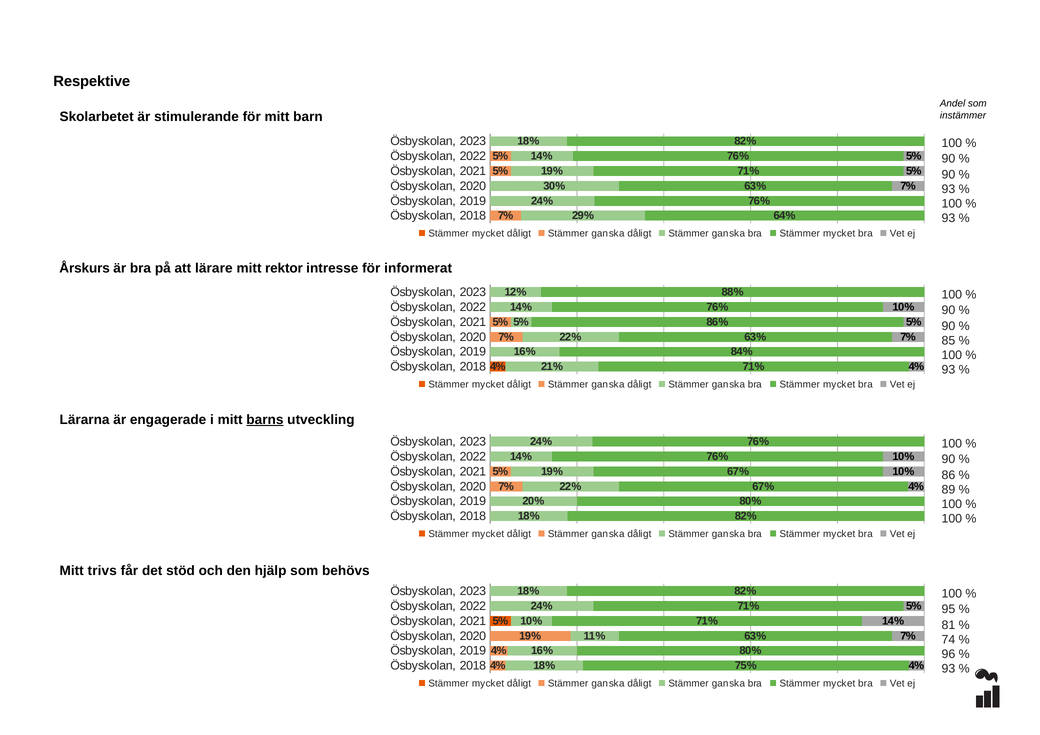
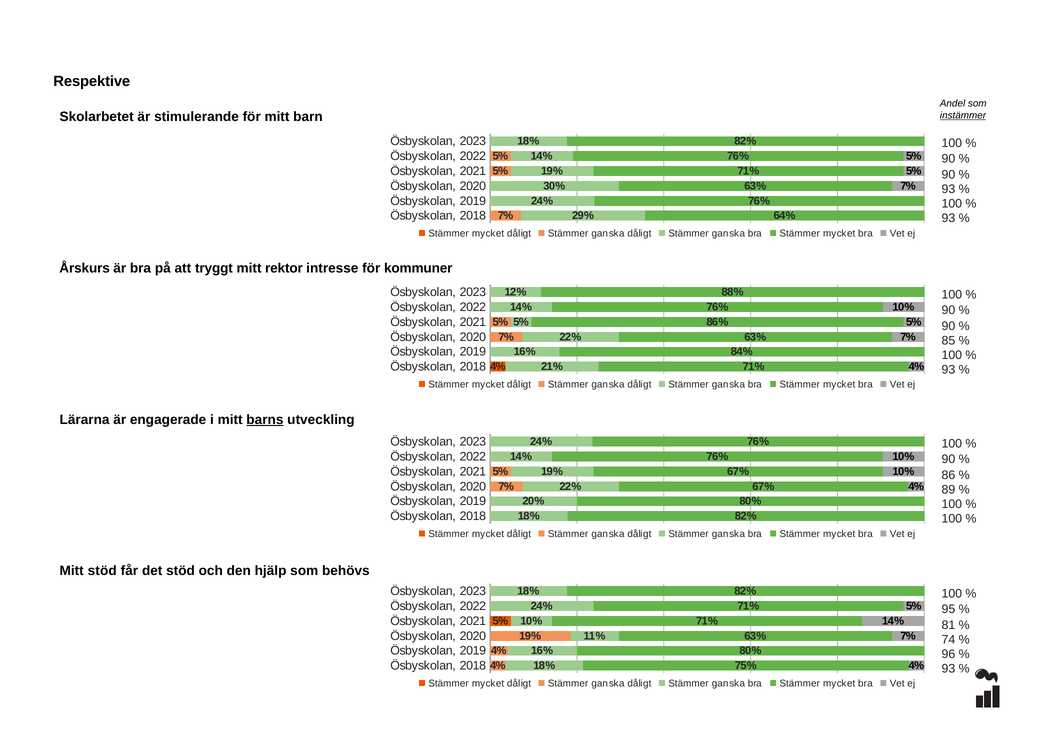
instämmer underline: none -> present
lärare: lärare -> tryggt
informerat: informerat -> kommuner
Mitt trivs: trivs -> stöd
